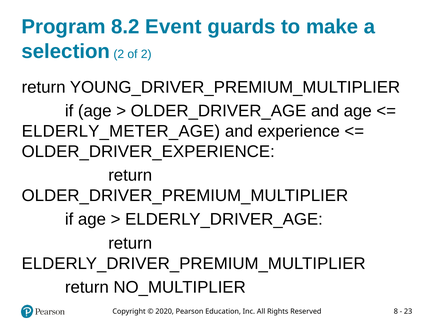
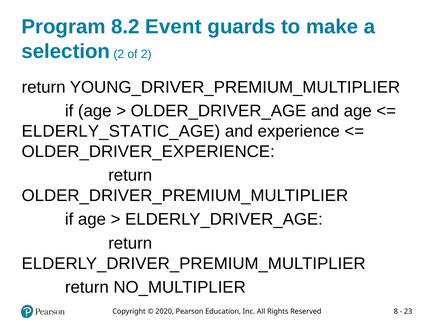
ELDERLY_METER_AGE: ELDERLY_METER_AGE -> ELDERLY_STATIC_AGE
